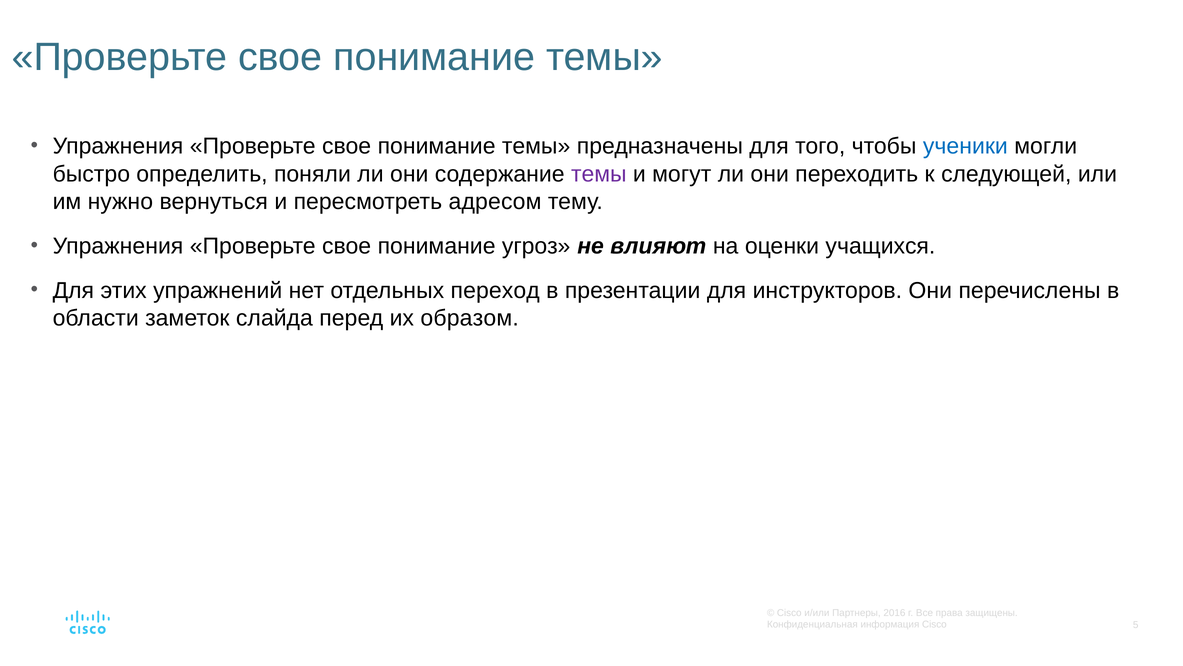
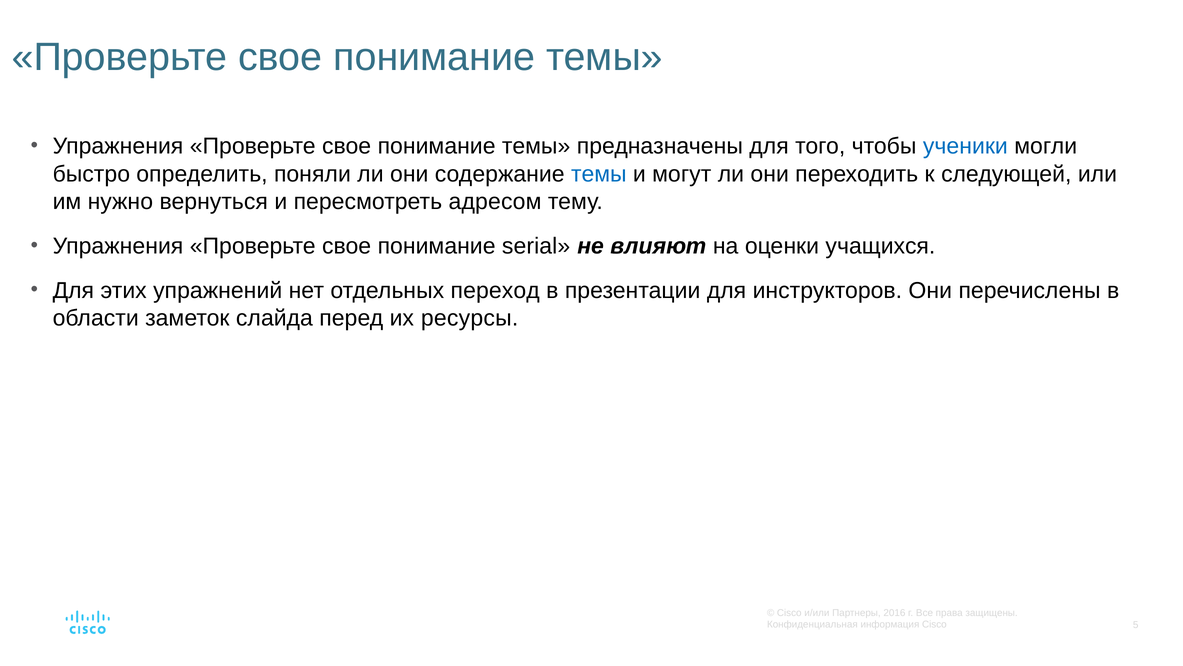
темы at (599, 174) colour: purple -> blue
угроз: угроз -> serial
образом: образом -> ресурсы
